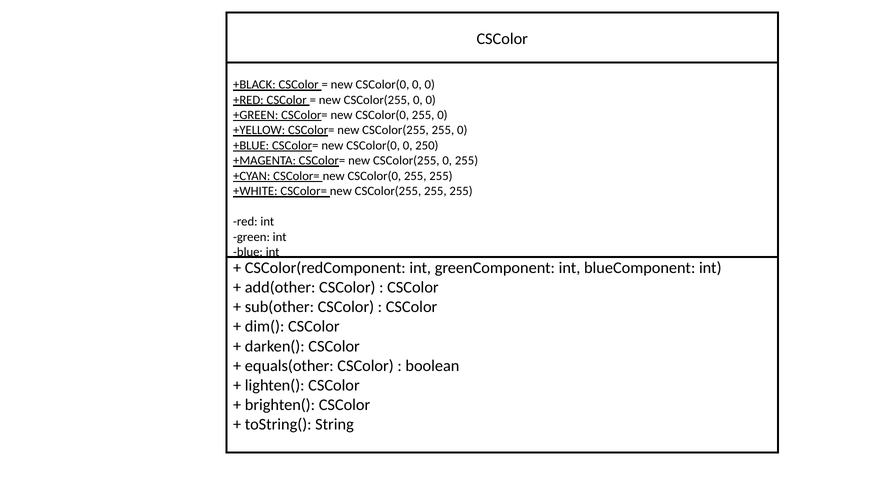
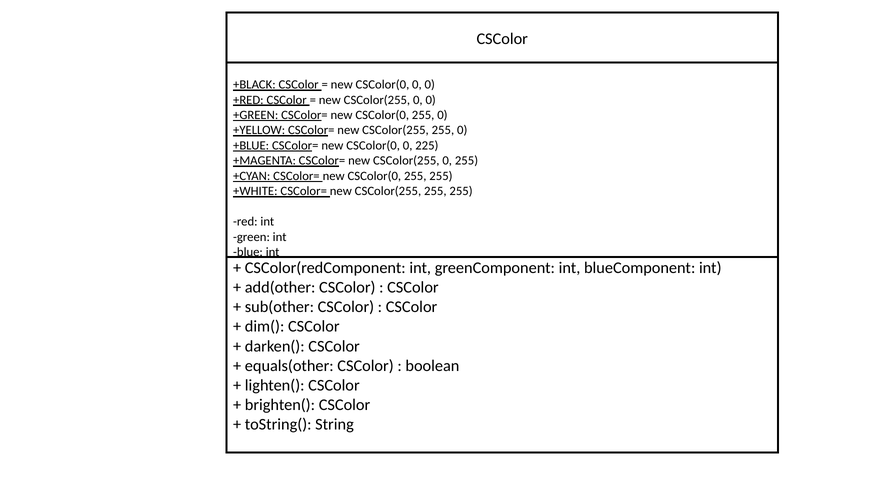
250: 250 -> 225
